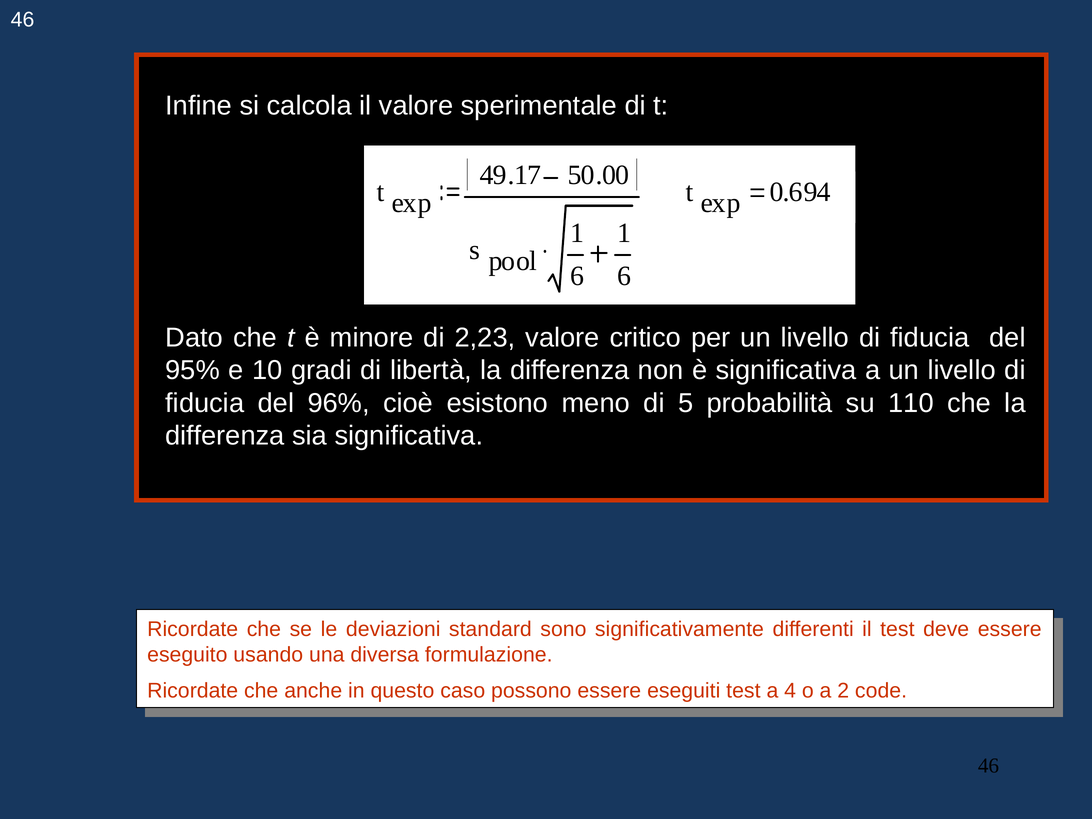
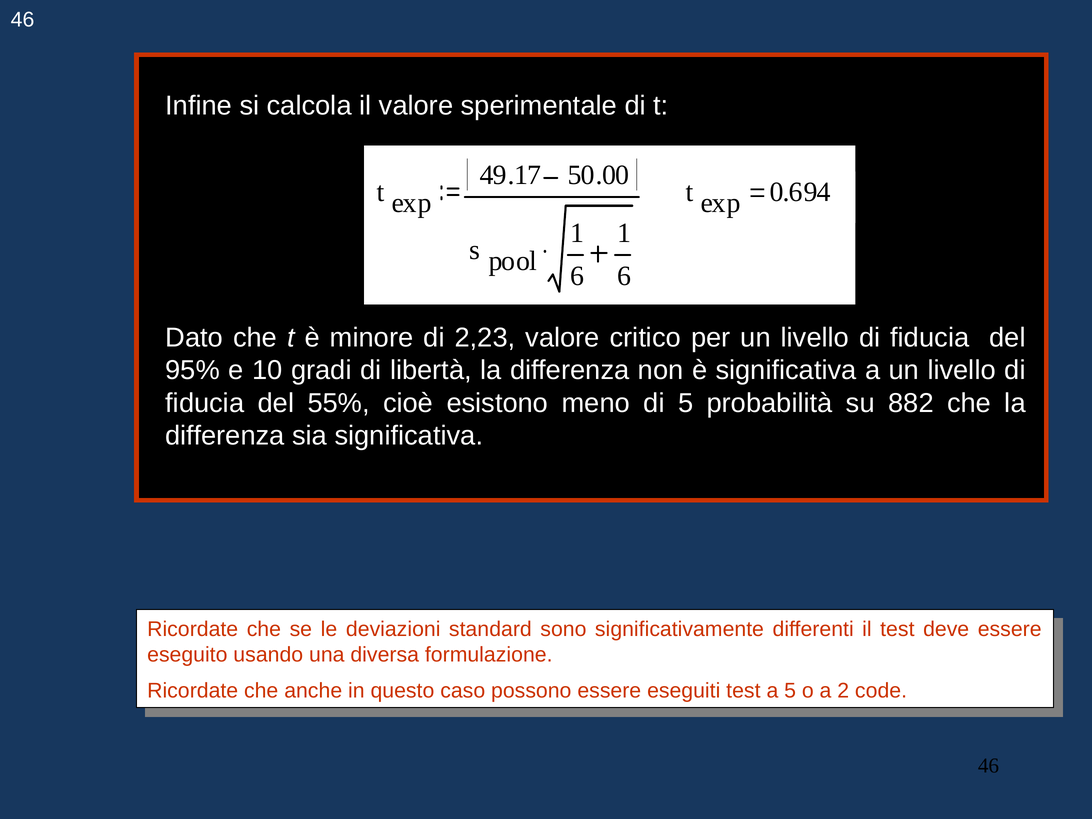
96%: 96% -> 55%
110: 110 -> 882
a 4: 4 -> 5
